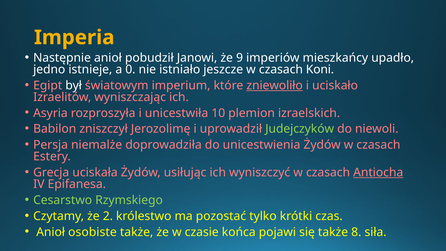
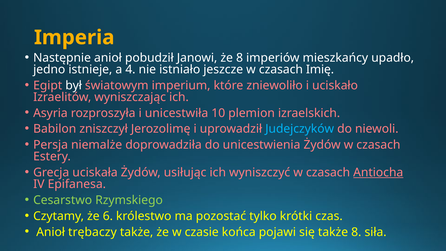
że 9: 9 -> 8
0: 0 -> 4
Koni: Koni -> Imię
zniewoliło underline: present -> none
Judejczyków colour: light green -> light blue
2: 2 -> 6
osobiste: osobiste -> trębaczy
